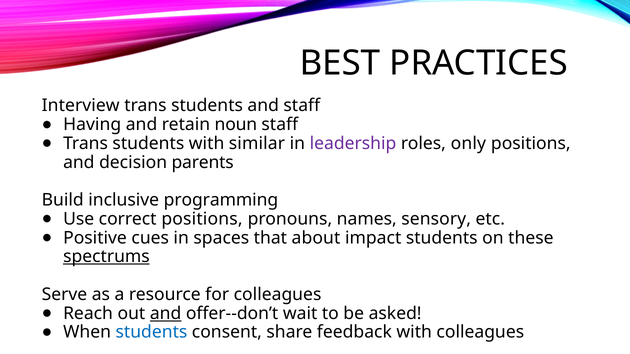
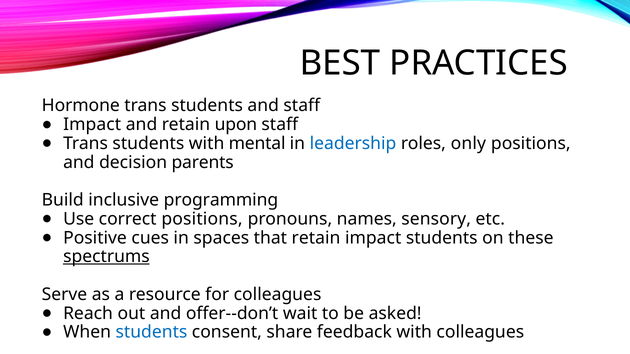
Interview: Interview -> Hormone
Having at (92, 125): Having -> Impact
noun: noun -> upon
similar: similar -> mental
leadership colour: purple -> blue
that about: about -> retain
and at (166, 314) underline: present -> none
